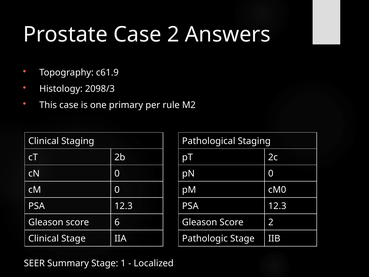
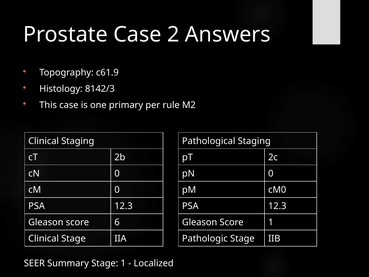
2098/3: 2098/3 -> 8142/3
Score 2: 2 -> 1
